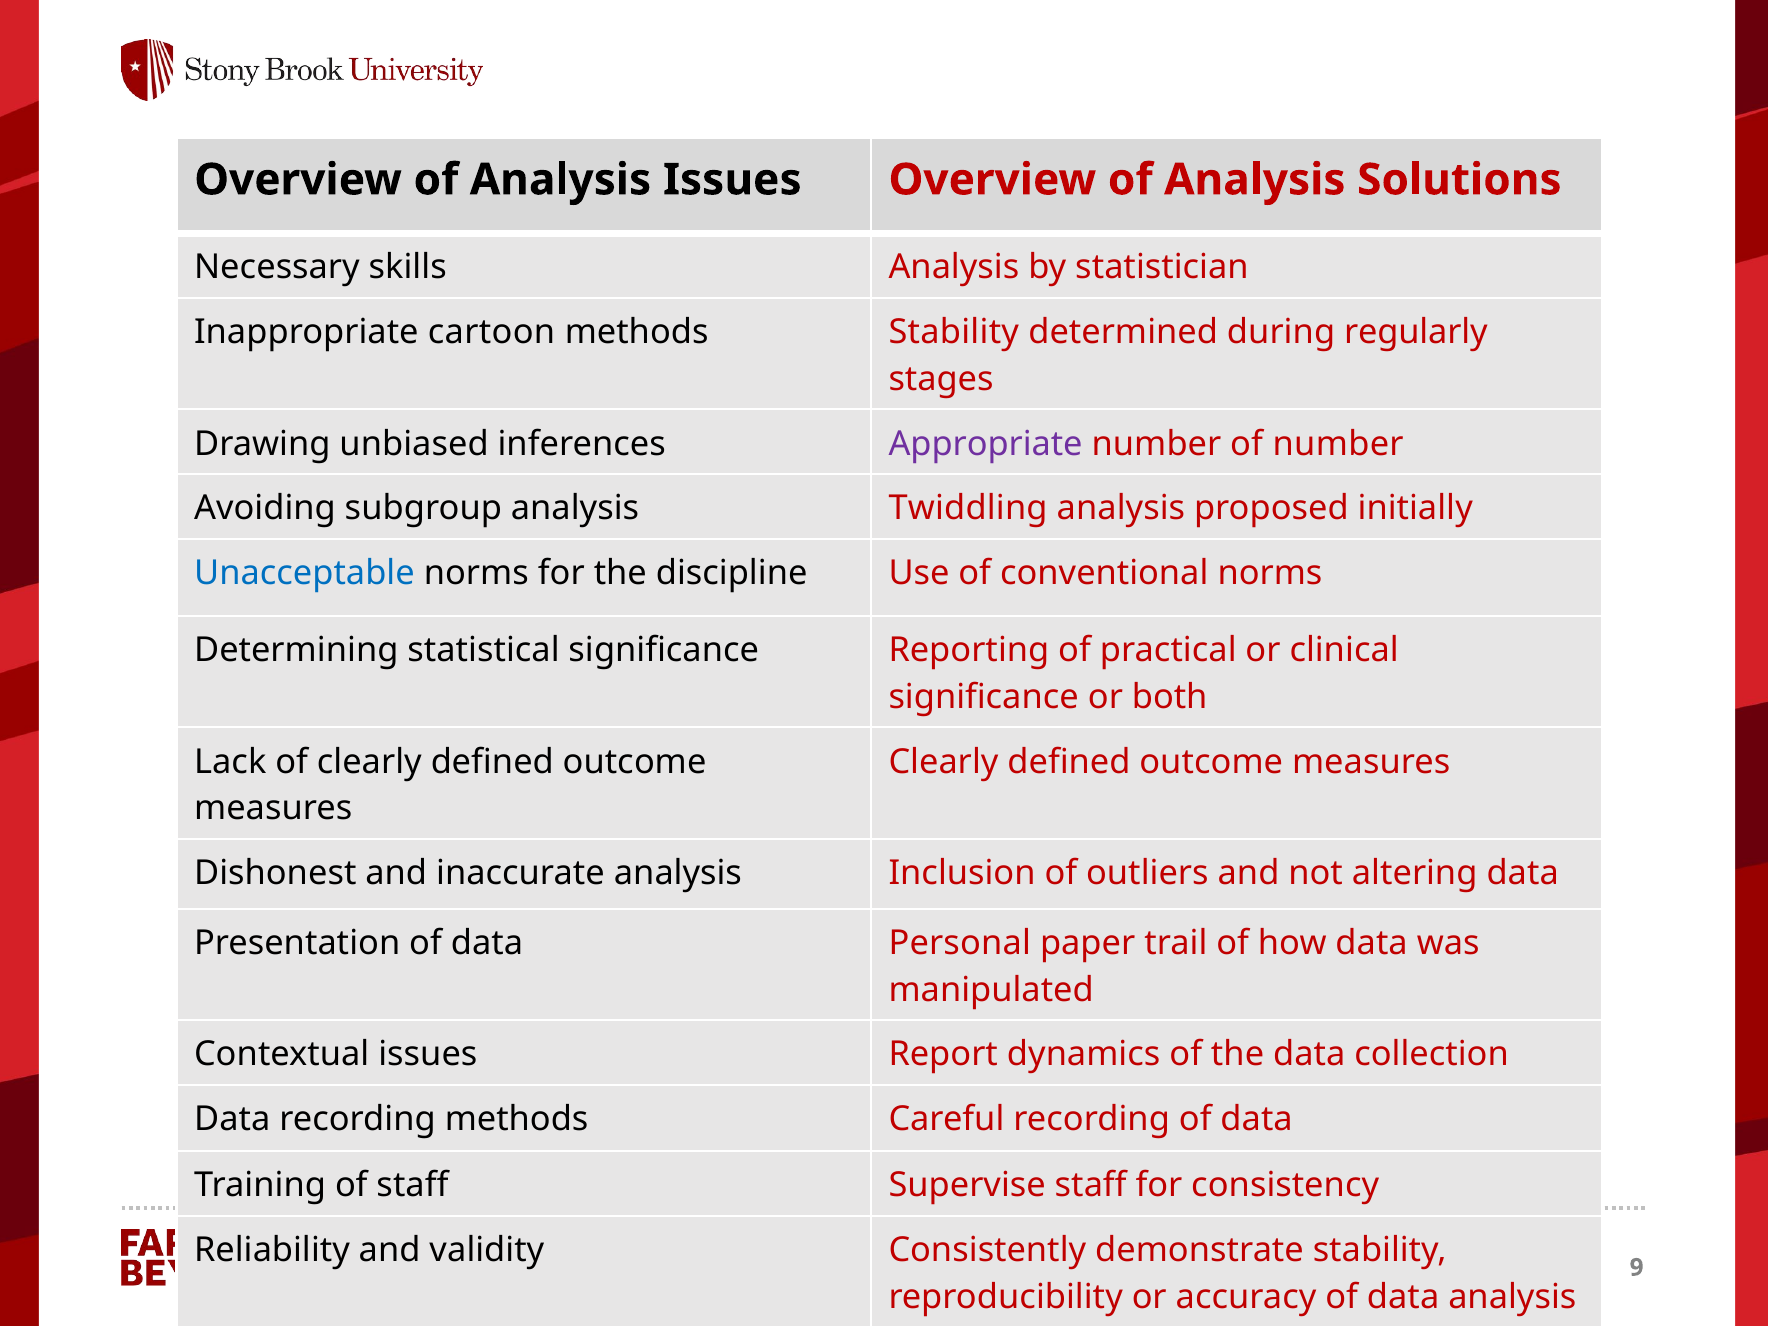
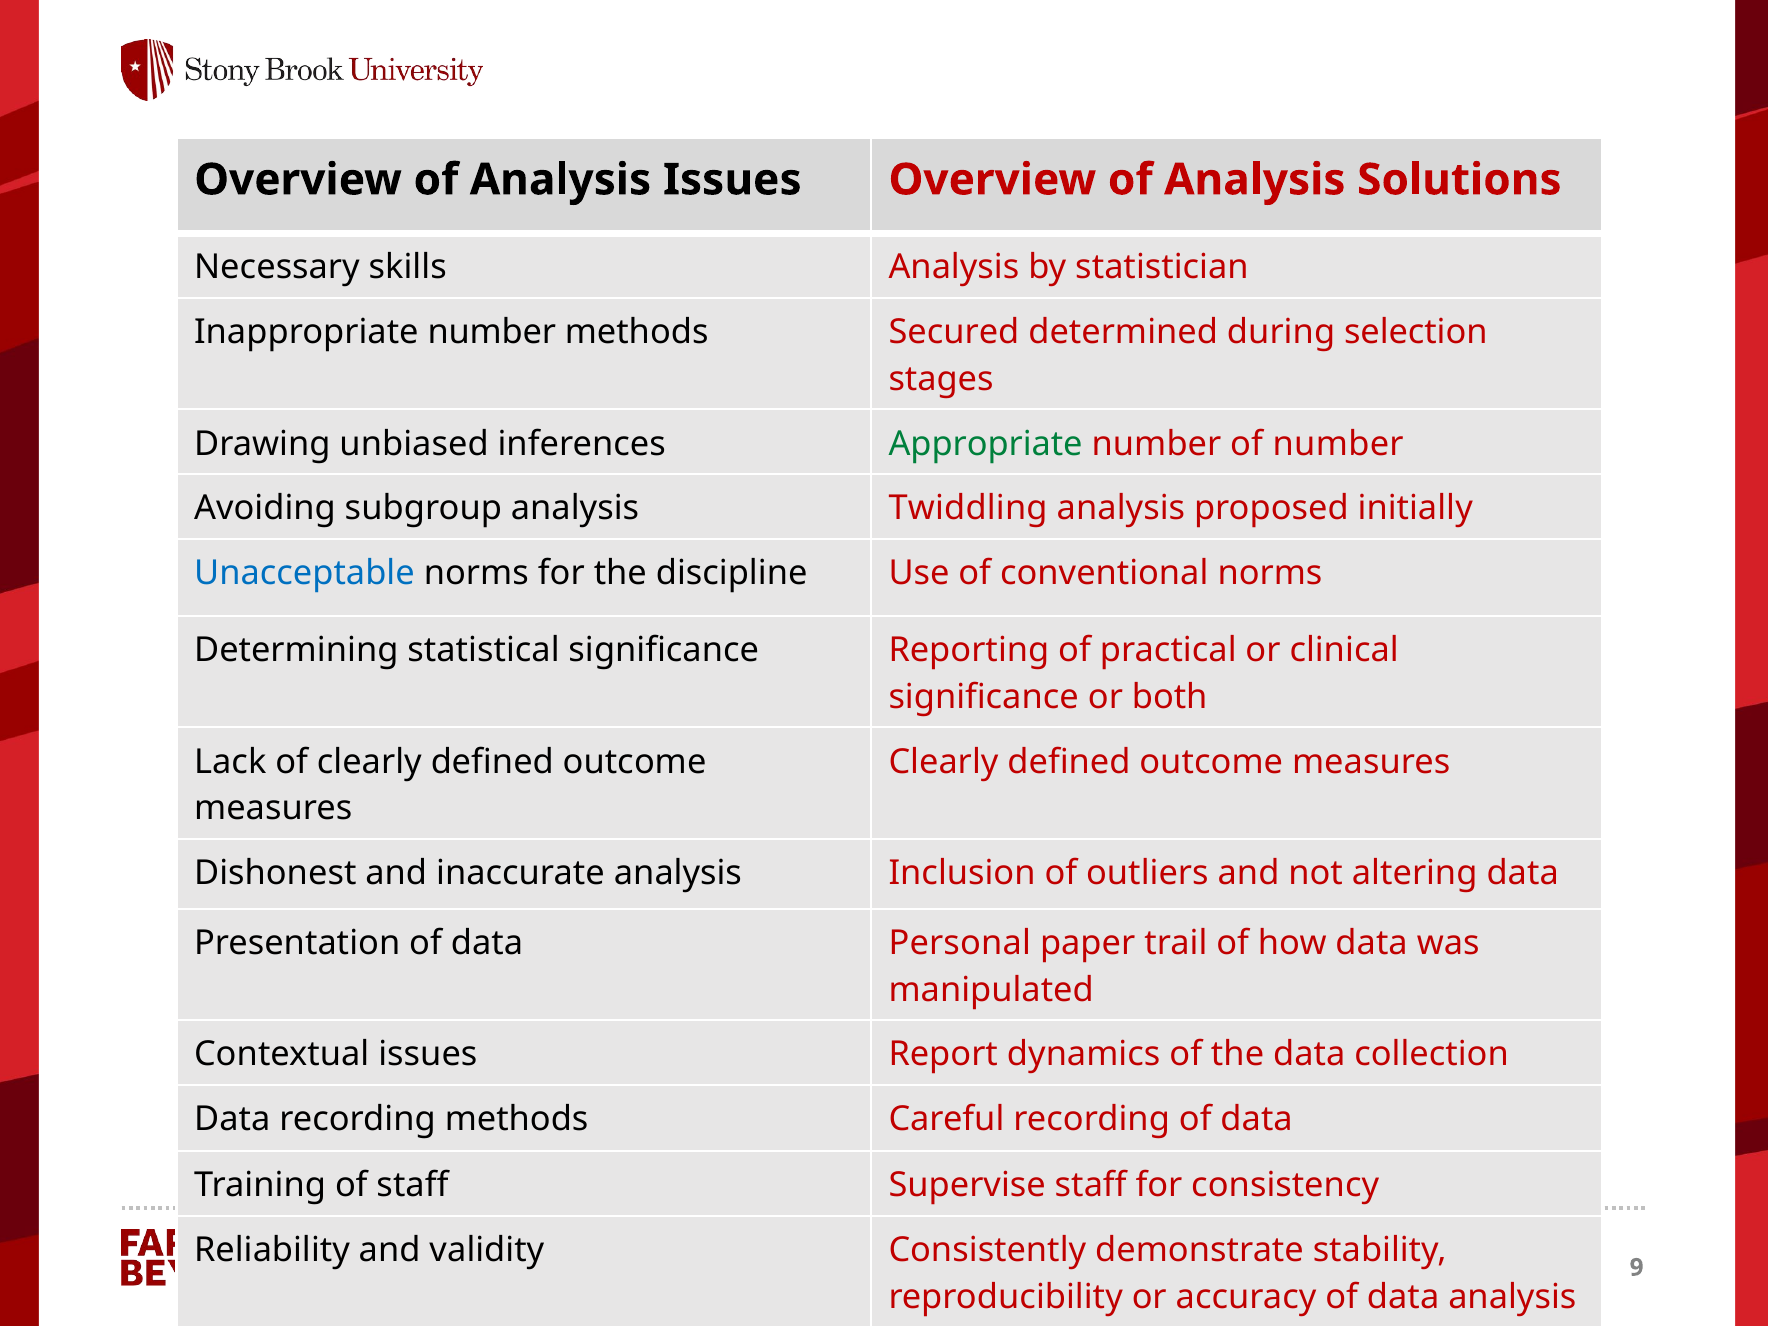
Inappropriate cartoon: cartoon -> number
methods Stability: Stability -> Secured
regularly: regularly -> selection
Appropriate colour: purple -> green
